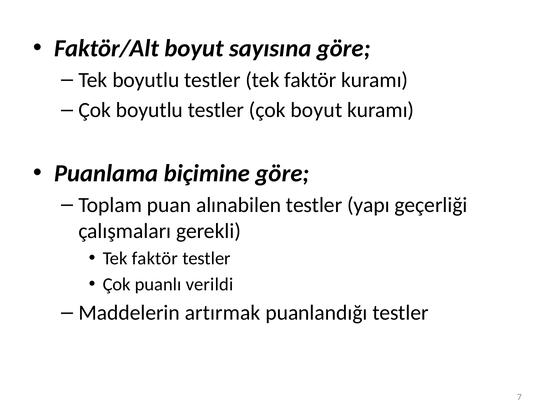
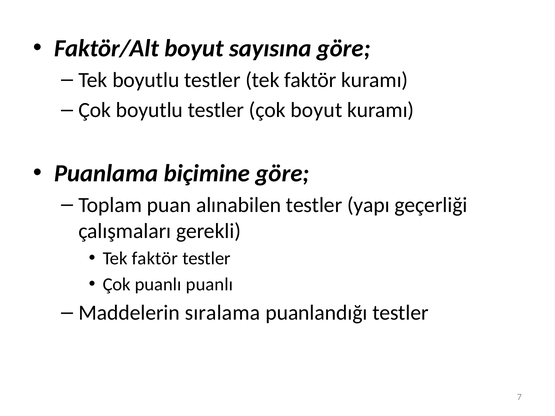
puanlı verildi: verildi -> puanlı
artırmak: artırmak -> sıralama
